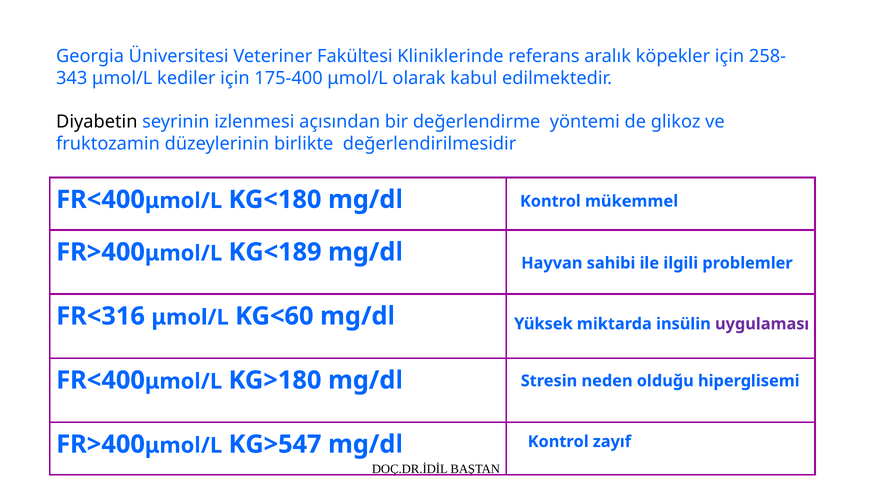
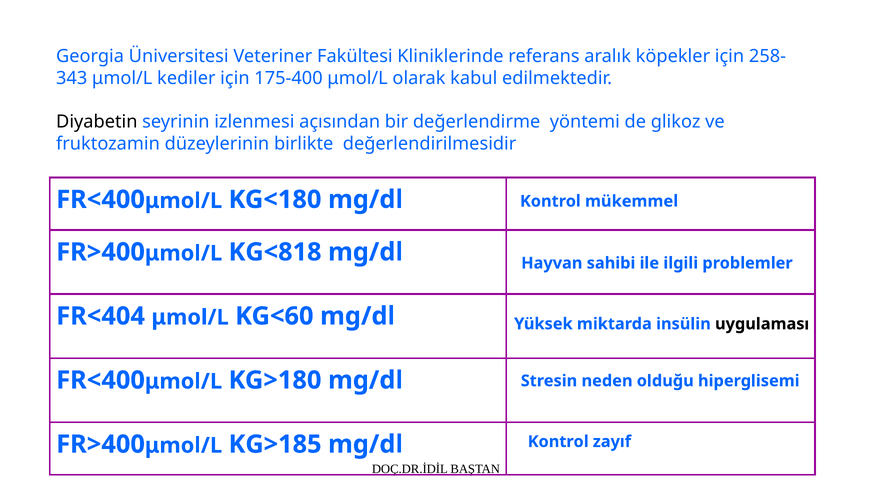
KG<189: KG<189 -> KG<818
FR<316: FR<316 -> FR<404
uygulaması colour: purple -> black
KG>547: KG>547 -> KG>185
